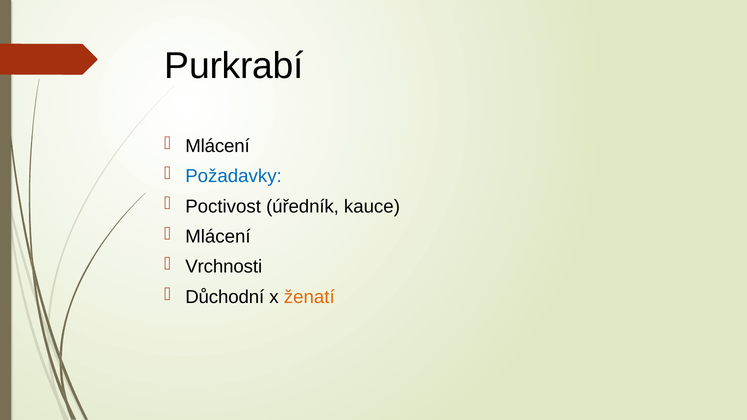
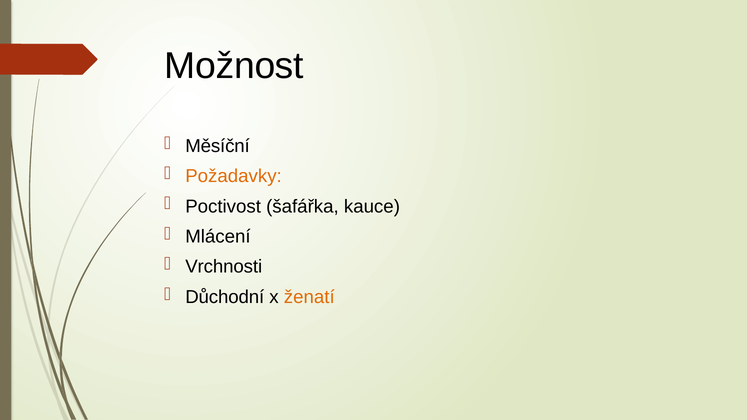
Purkrabí: Purkrabí -> Možnost
Mlácení at (218, 146): Mlácení -> Měsíční
Požadavky colour: blue -> orange
úředník: úředník -> šafářka
